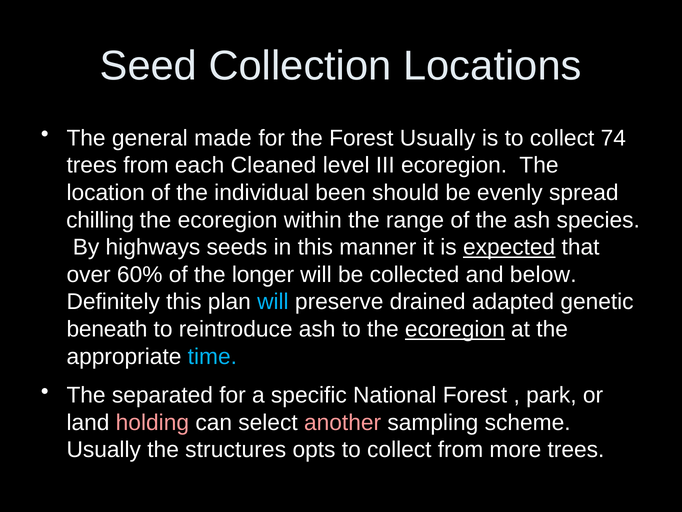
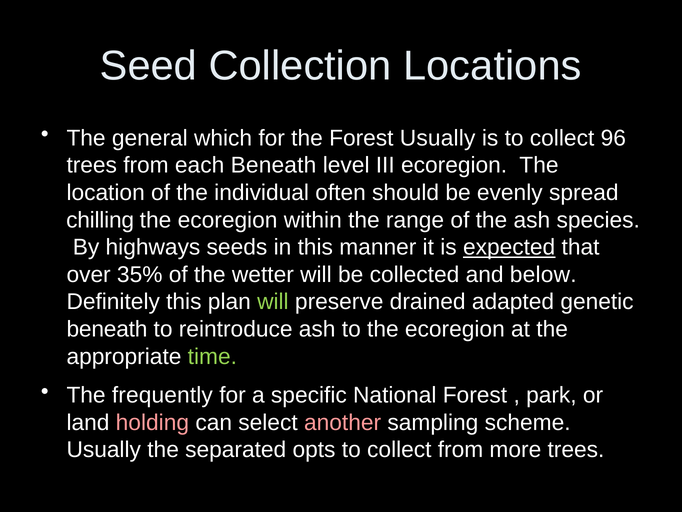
made: made -> which
74: 74 -> 96
each Cleaned: Cleaned -> Beneath
been: been -> often
60%: 60% -> 35%
longer: longer -> wetter
will at (273, 302) colour: light blue -> light green
ecoregion at (455, 329) underline: present -> none
time colour: light blue -> light green
separated: separated -> frequently
structures: structures -> separated
